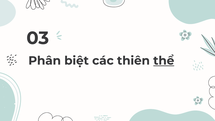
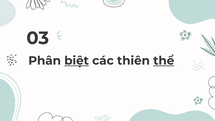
biệt underline: none -> present
